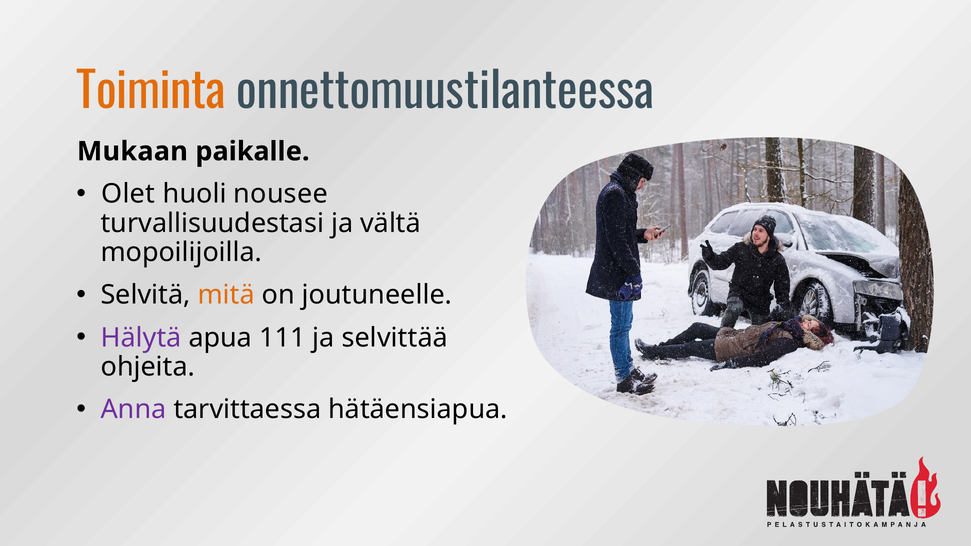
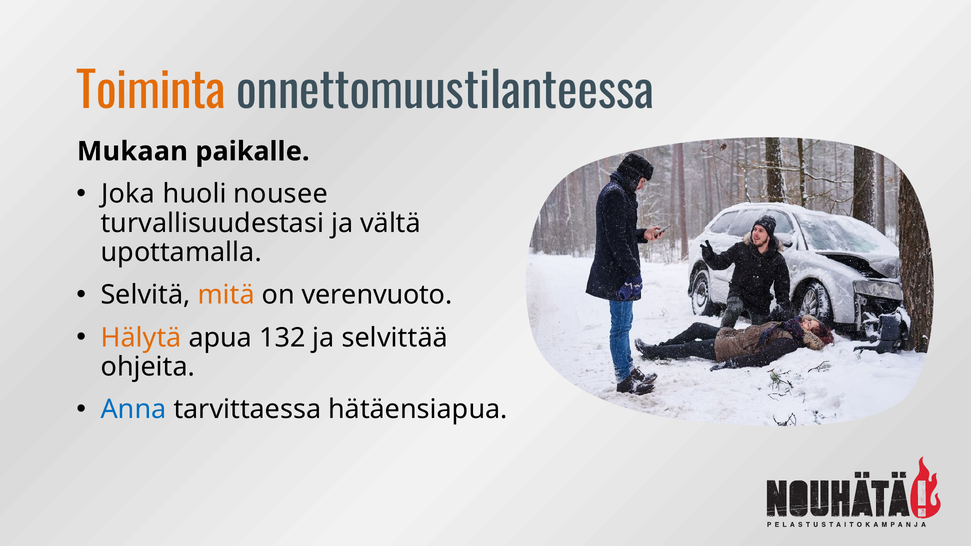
Olet: Olet -> Joka
mopoilijoilla: mopoilijoilla -> upottamalla
joutuneelle: joutuneelle -> verenvuoto
Hälytä colour: purple -> orange
111: 111 -> 132
Anna colour: purple -> blue
